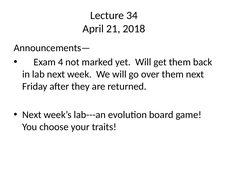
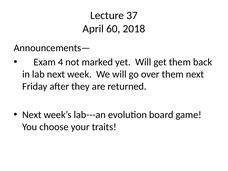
34: 34 -> 37
21: 21 -> 60
